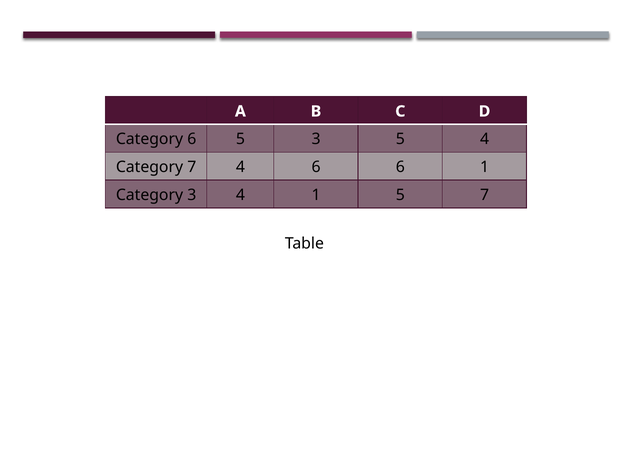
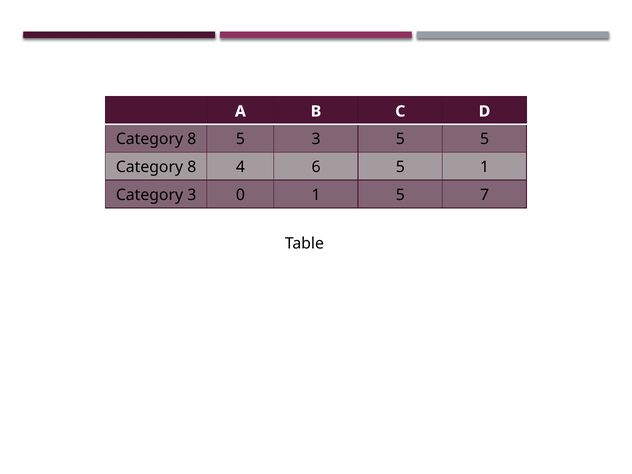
6 at (192, 139): 6 -> 8
5 4: 4 -> 5
7 at (192, 167): 7 -> 8
6 6: 6 -> 5
3 4: 4 -> 0
